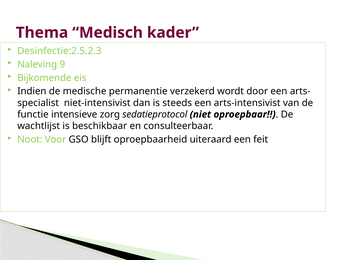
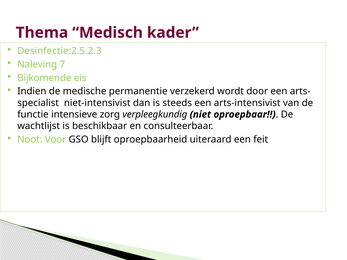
9: 9 -> 7
sedatieprotocol: sedatieprotocol -> verpleegkundig
